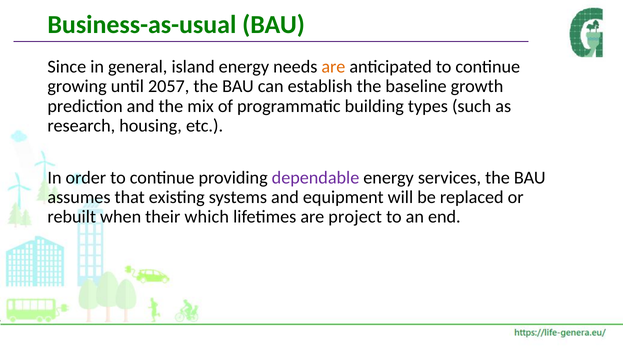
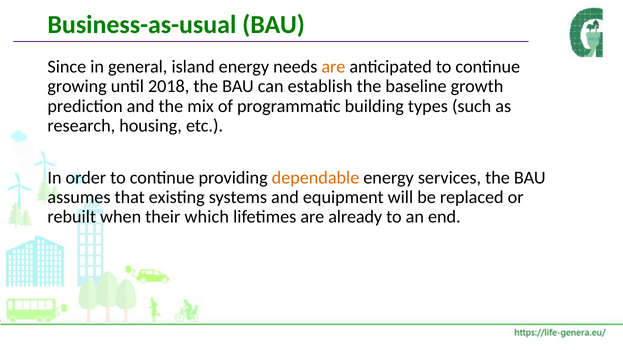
2057: 2057 -> 2018
dependable colour: purple -> orange
project: project -> already
